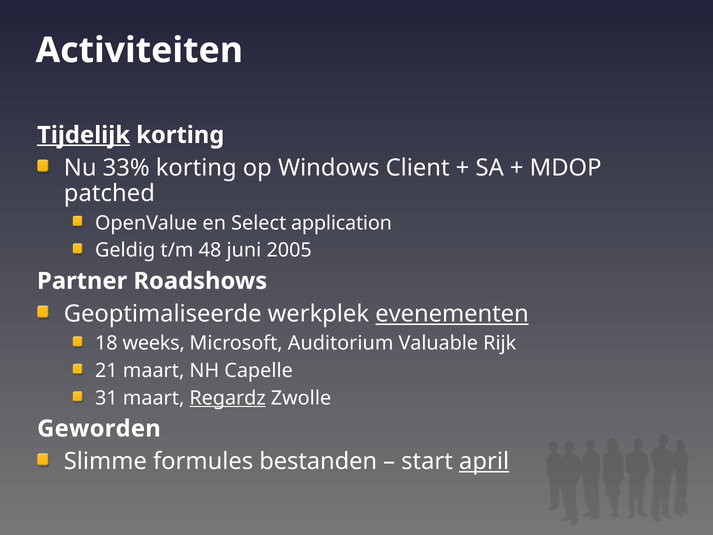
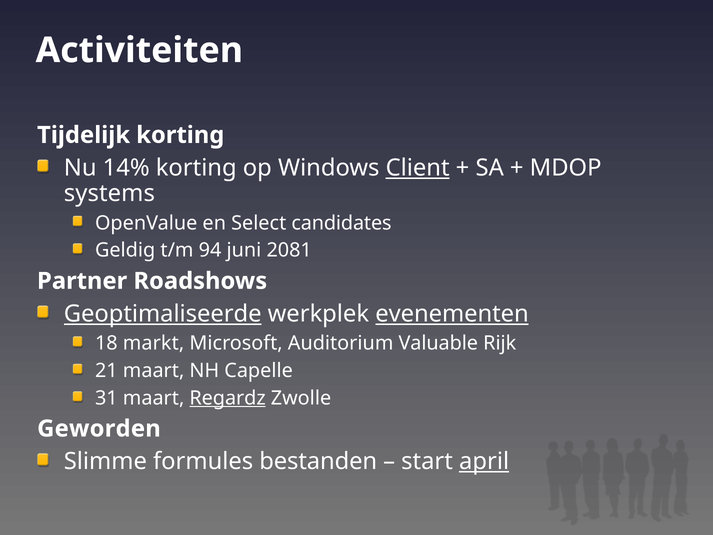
Tijdelijk underline: present -> none
33%: 33% -> 14%
Client underline: none -> present
patched: patched -> systems
application: application -> candidates
48: 48 -> 94
2005: 2005 -> 2081
Geoptimaliseerde underline: none -> present
weeks: weeks -> markt
